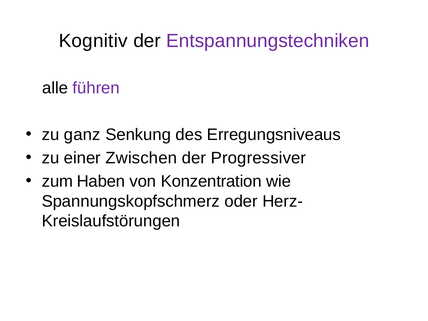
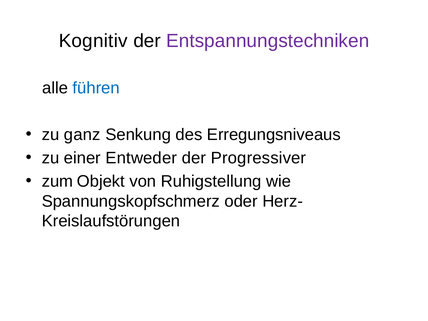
führen colour: purple -> blue
Zwischen: Zwischen -> Entweder
Haben: Haben -> Objekt
Konzentration: Konzentration -> Ruhigstellung
